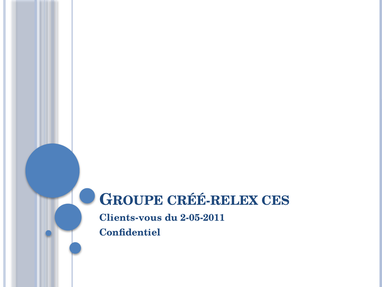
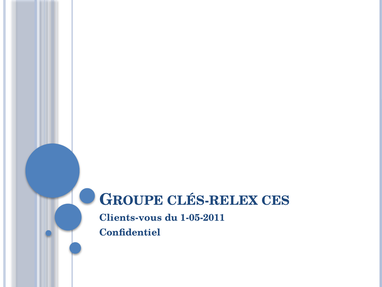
CRÉÉ-RELEX: CRÉÉ-RELEX -> CLÉS-RELEX
2-05-2011: 2-05-2011 -> 1-05-2011
